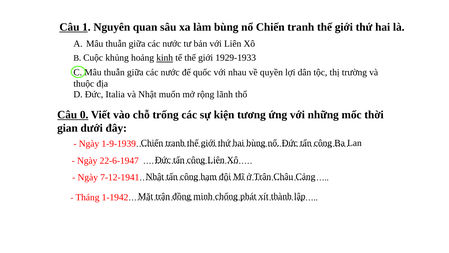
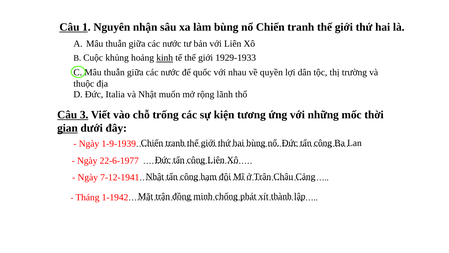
quan: quan -> nhận
0: 0 -> 3
gian underline: none -> present
22-6-1947: 22-6-1947 -> 22-6-1977
